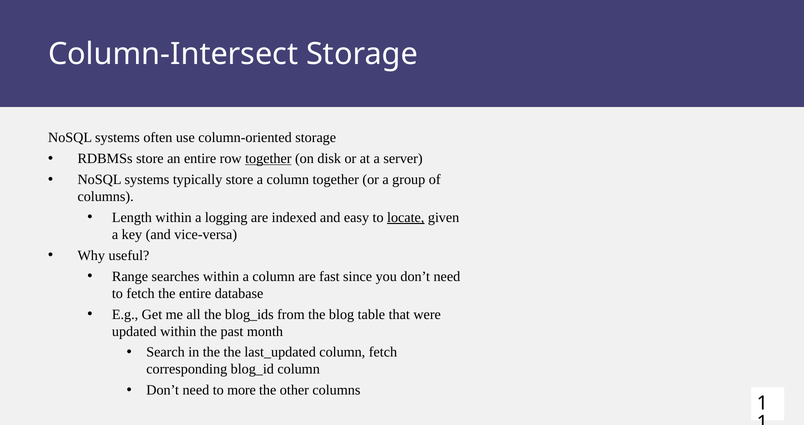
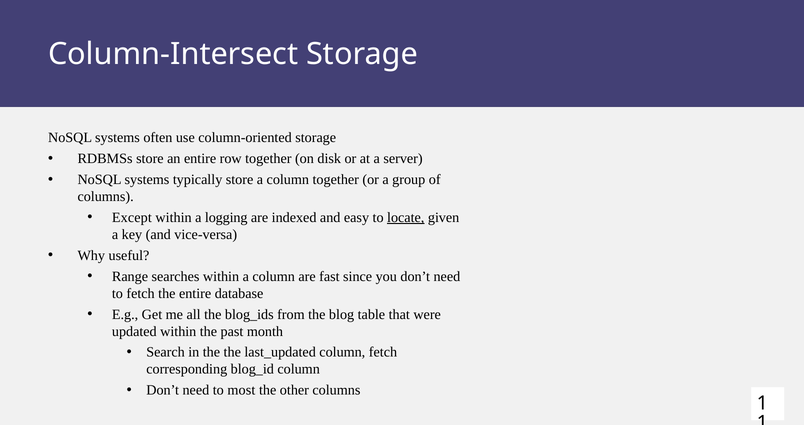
together at (268, 159) underline: present -> none
Length: Length -> Except
more: more -> most
